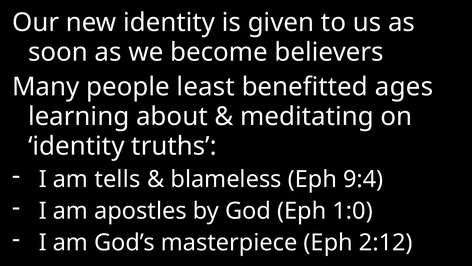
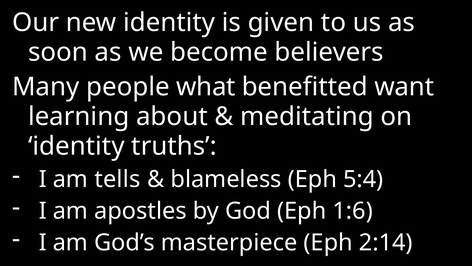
least: least -> what
ages: ages -> want
9:4: 9:4 -> 5:4
1:0: 1:0 -> 1:6
2:12: 2:12 -> 2:14
